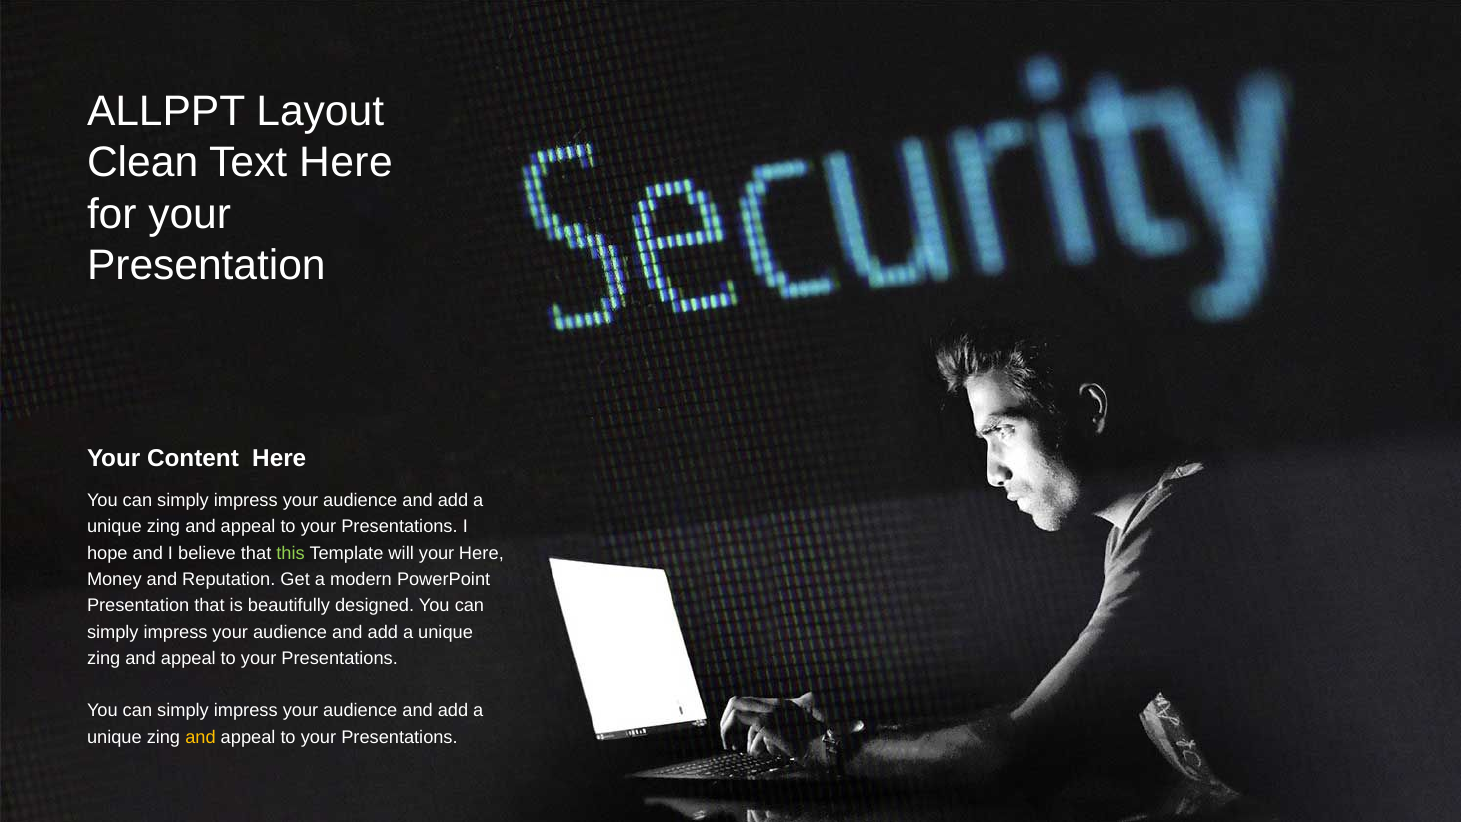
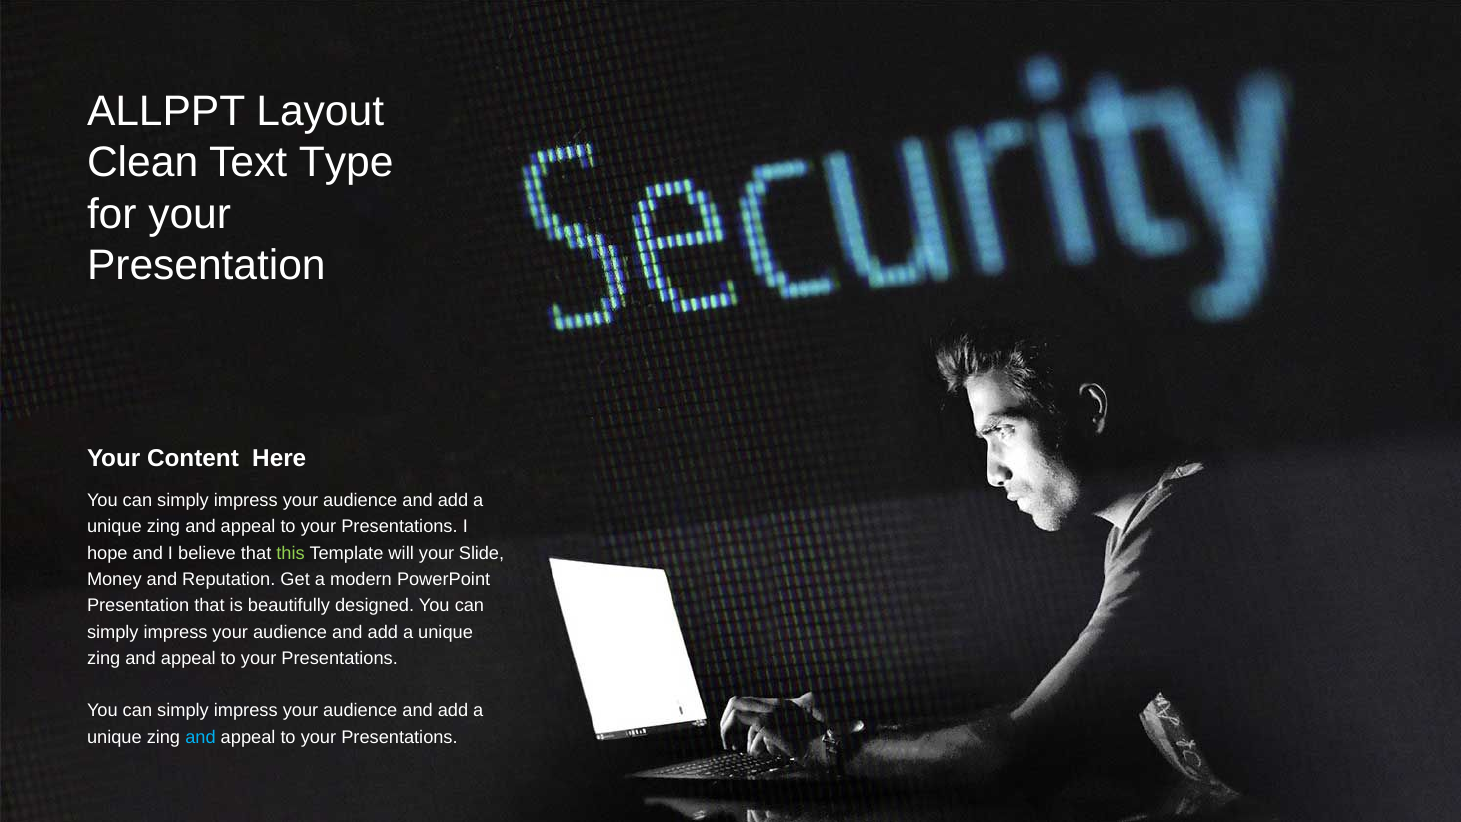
Text Here: Here -> Type
your Here: Here -> Slide
and at (200, 737) colour: yellow -> light blue
